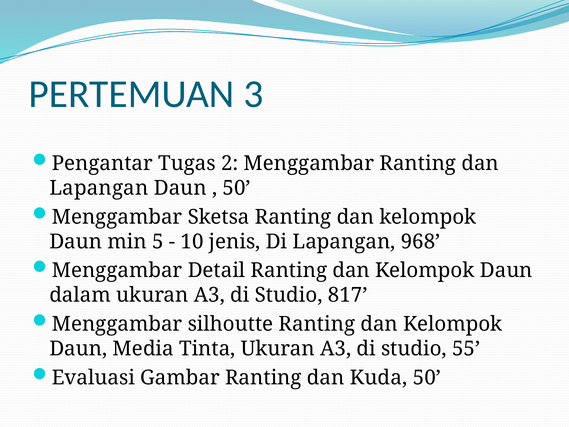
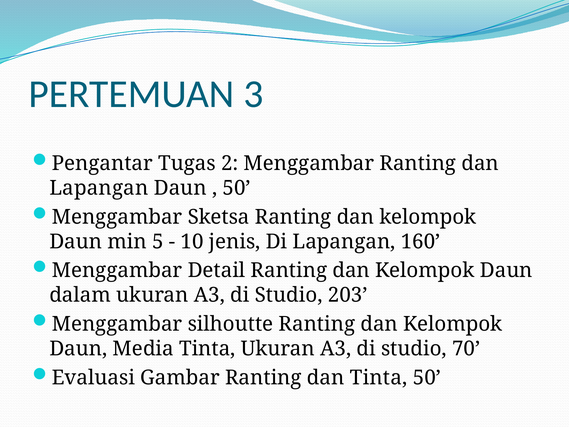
968: 968 -> 160
817: 817 -> 203
55: 55 -> 70
dan Kuda: Kuda -> Tinta
